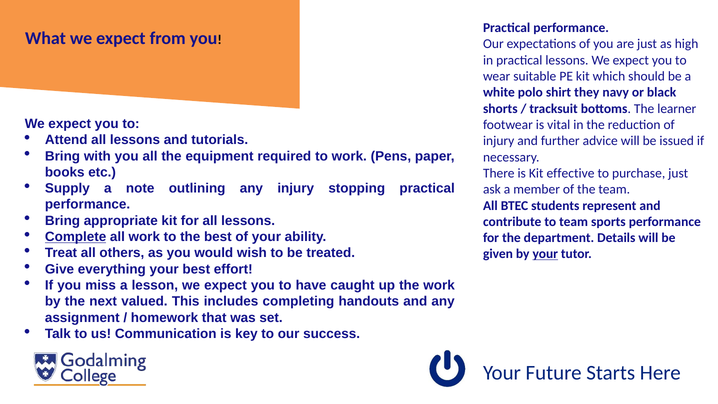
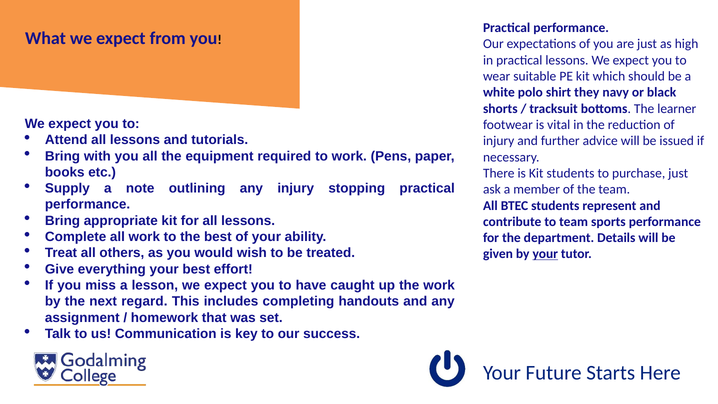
Kit effective: effective -> students
Complete underline: present -> none
valued: valued -> regard
